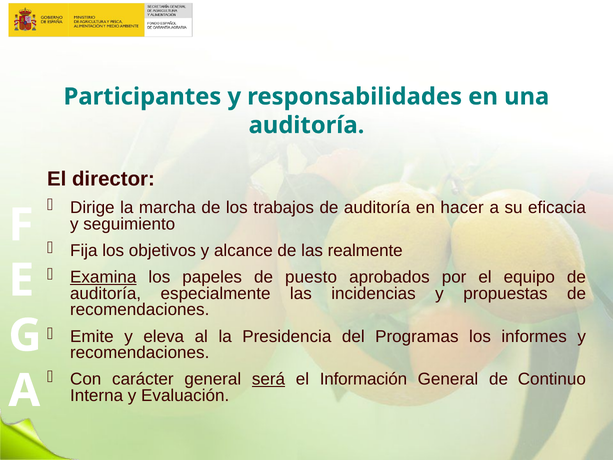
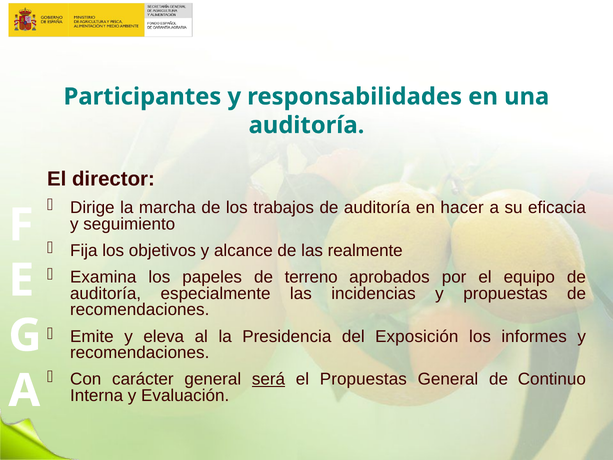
Examina underline: present -> none
puesto: puesto -> terreno
Programas: Programas -> Exposición
el Información: Información -> Propuestas
